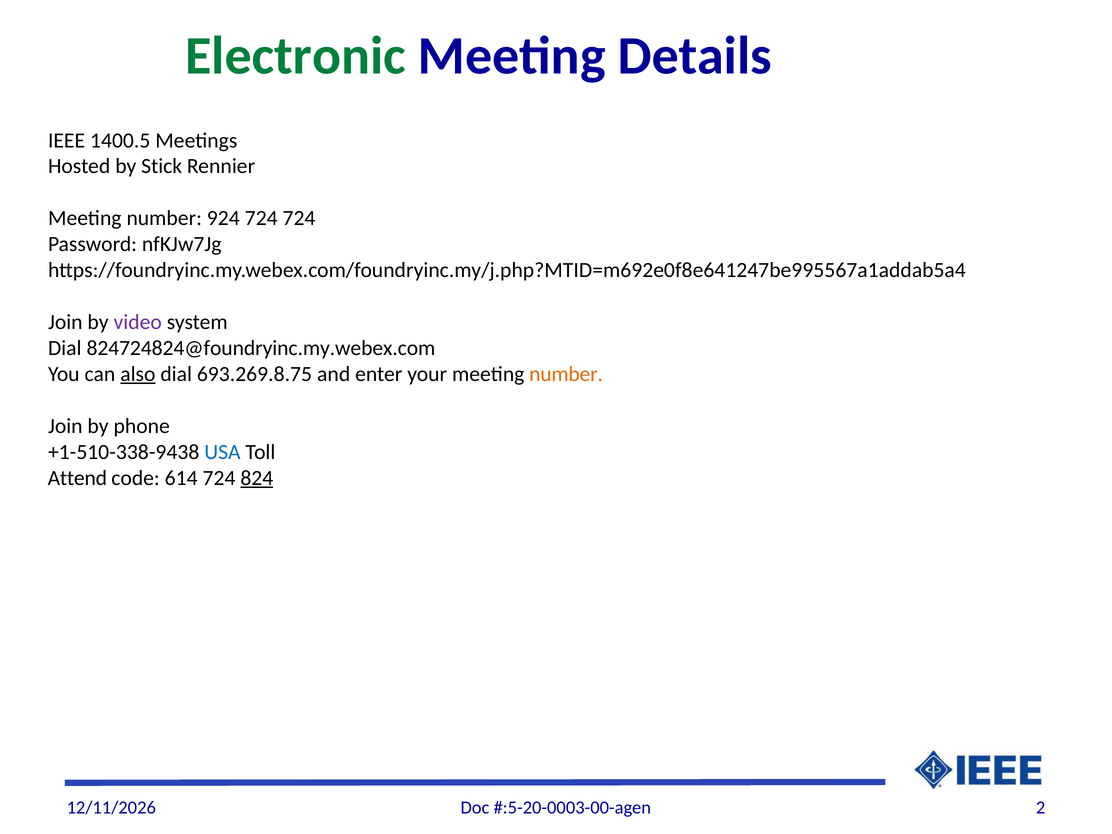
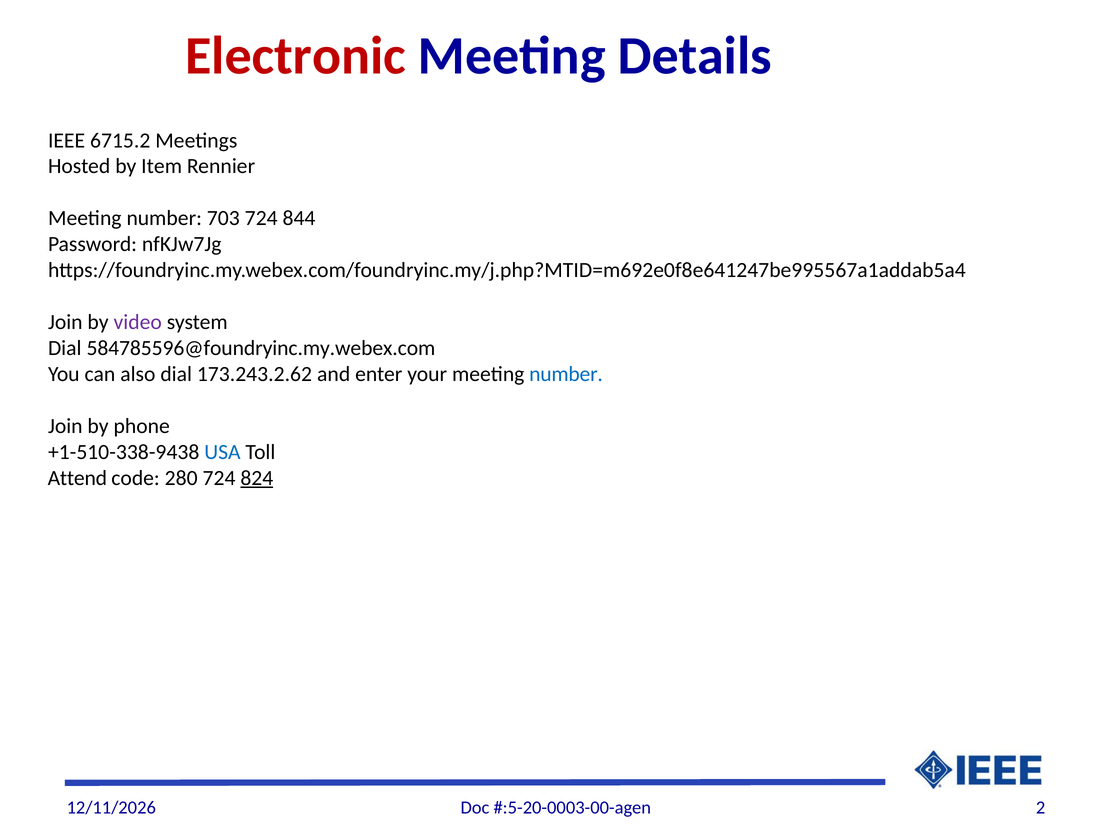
Electronic colour: green -> red
1400.5: 1400.5 -> 6715.2
Stick: Stick -> Item
924: 924 -> 703
724 724: 724 -> 844
824724824@foundryinc.my.webex.com: 824724824@foundryinc.my.webex.com -> 584785596@foundryinc.my.webex.com
also underline: present -> none
693.269.8.75: 693.269.8.75 -> 173.243.2.62
number at (566, 374) colour: orange -> blue
614: 614 -> 280
